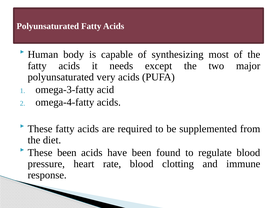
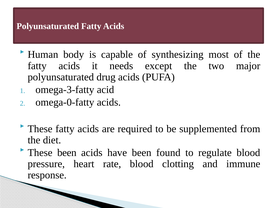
very: very -> drug
omega-4-fatty: omega-4-fatty -> omega-0-fatty
